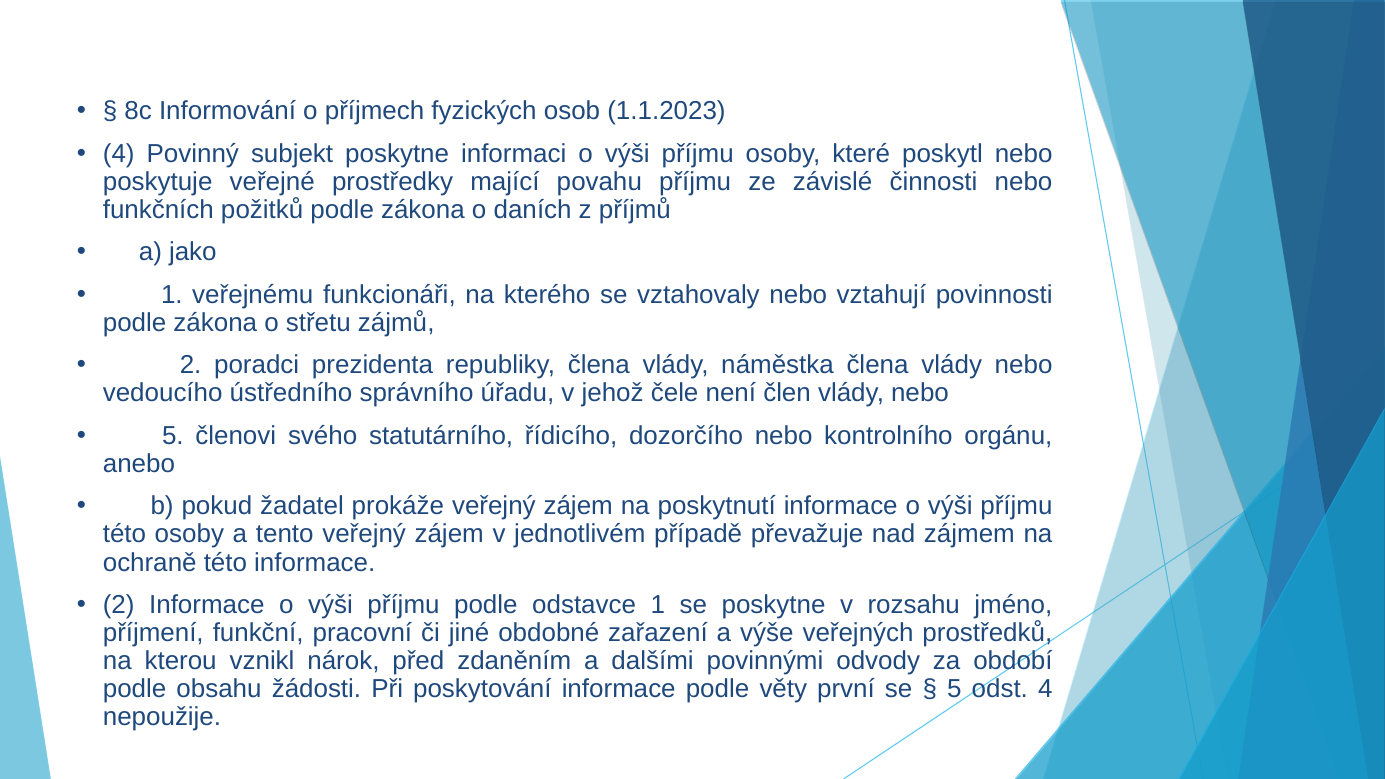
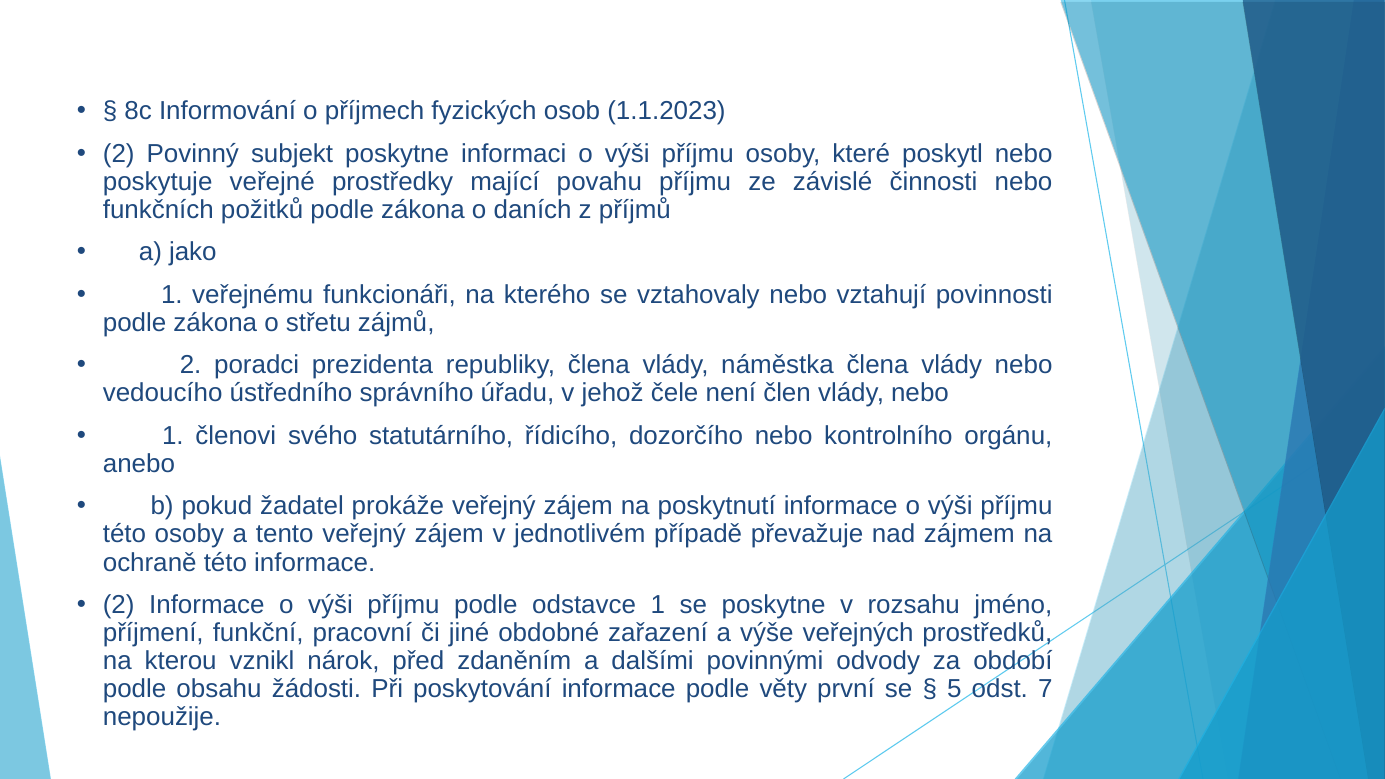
4 at (119, 154): 4 -> 2
5 at (173, 436): 5 -> 1
odst 4: 4 -> 7
